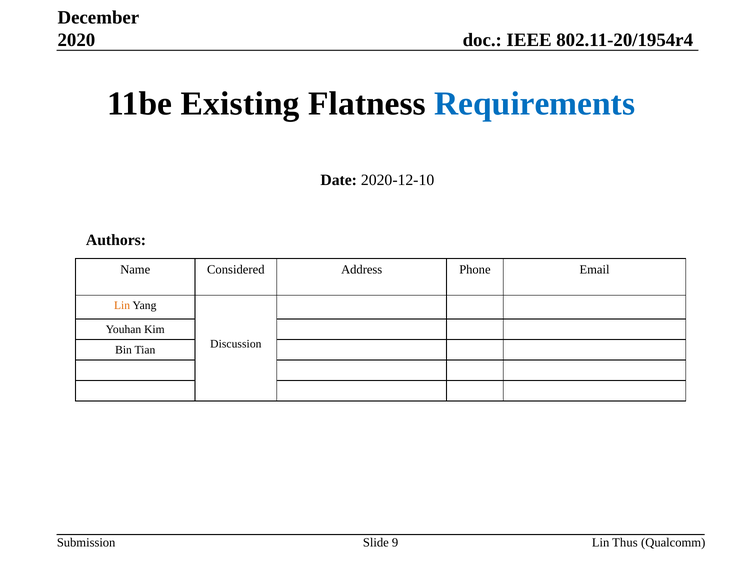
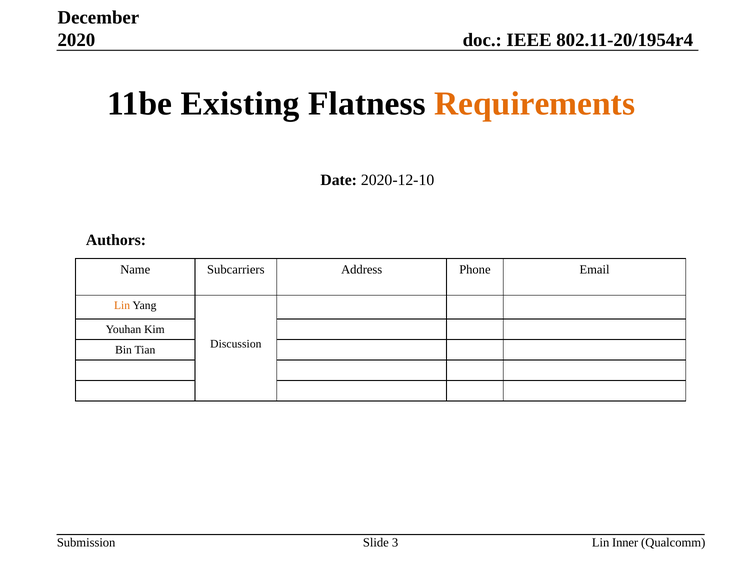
Requirements colour: blue -> orange
Considered: Considered -> Subcarriers
9: 9 -> 3
Thus: Thus -> Inner
